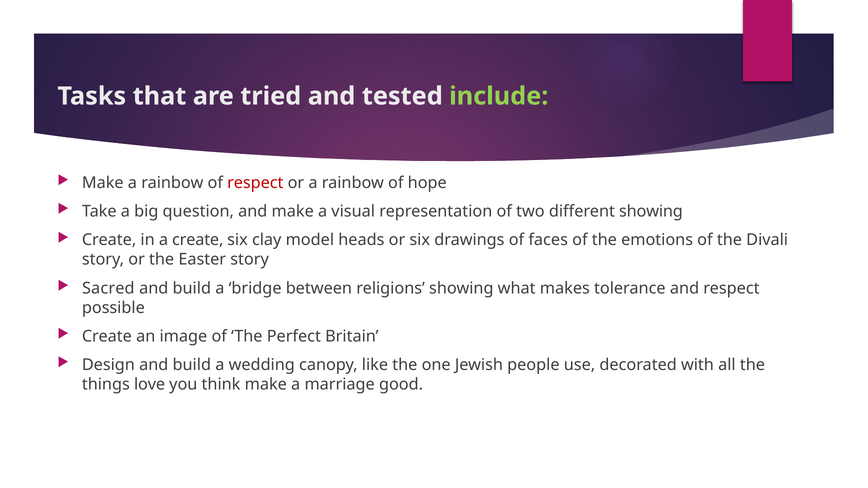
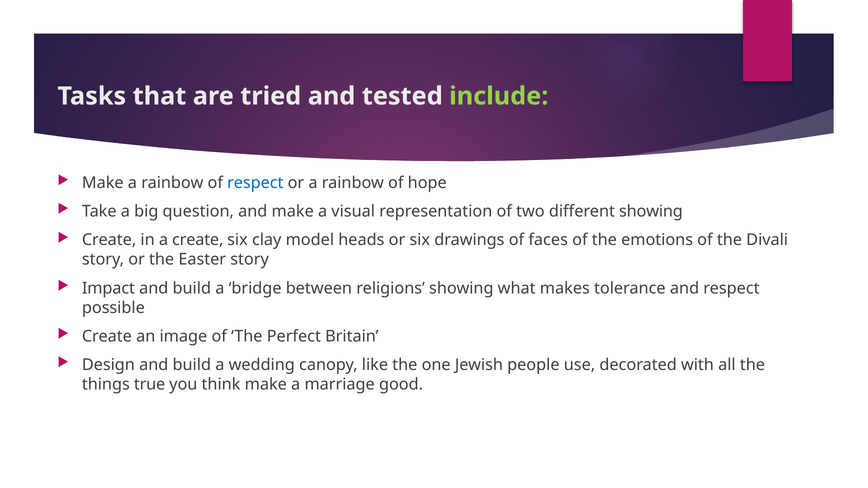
respect at (255, 183) colour: red -> blue
Sacred: Sacred -> Impact
love: love -> true
